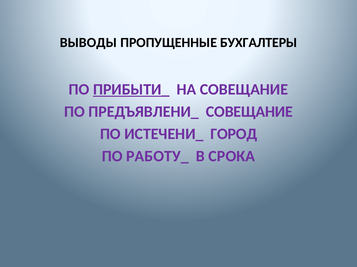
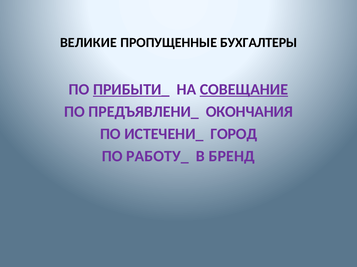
ВЫВОДЫ: ВЫВОДЫ -> ВЕЛИКИЕ
СОВЕЩАНИЕ at (244, 90) underline: none -> present
ПРЕДЪЯВЛЕНИ_ СОВЕЩАНИЕ: СОВЕЩАНИЕ -> ОКОНЧАНИЯ
СРОКА: СРОКА -> БРЕНД
